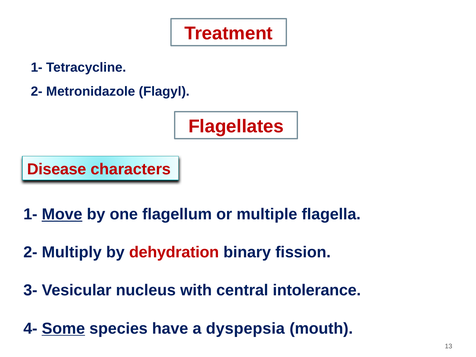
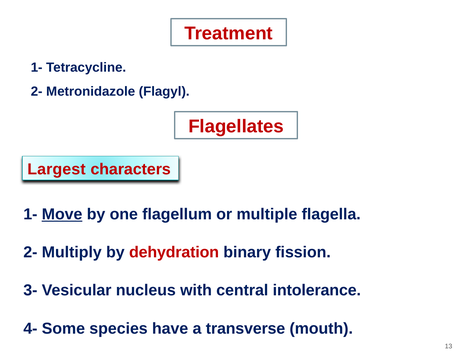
Disease: Disease -> Largest
Some underline: present -> none
dyspepsia: dyspepsia -> transverse
